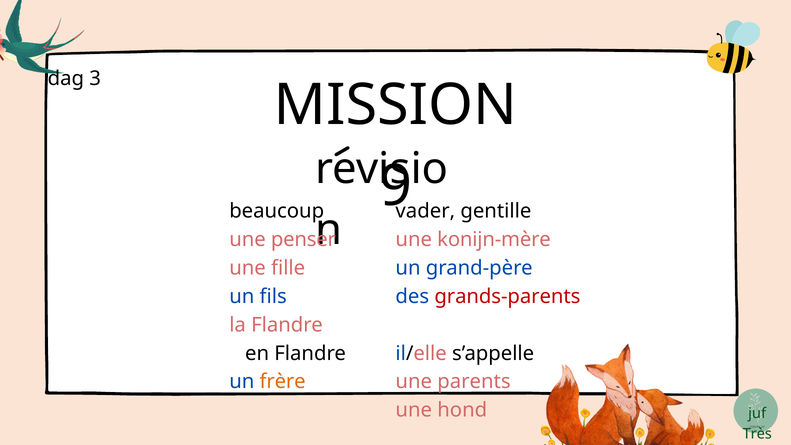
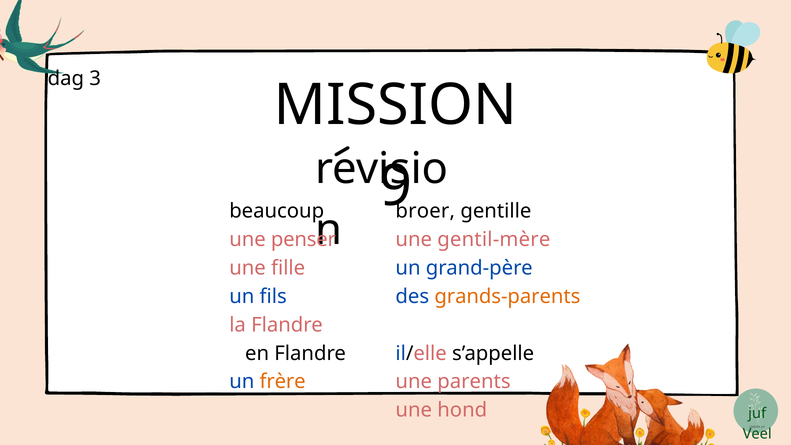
vader: vader -> broer
konijn-mère: konijn-mère -> gentil-mère
grands-parents colour: red -> orange
Très: Très -> Veel
